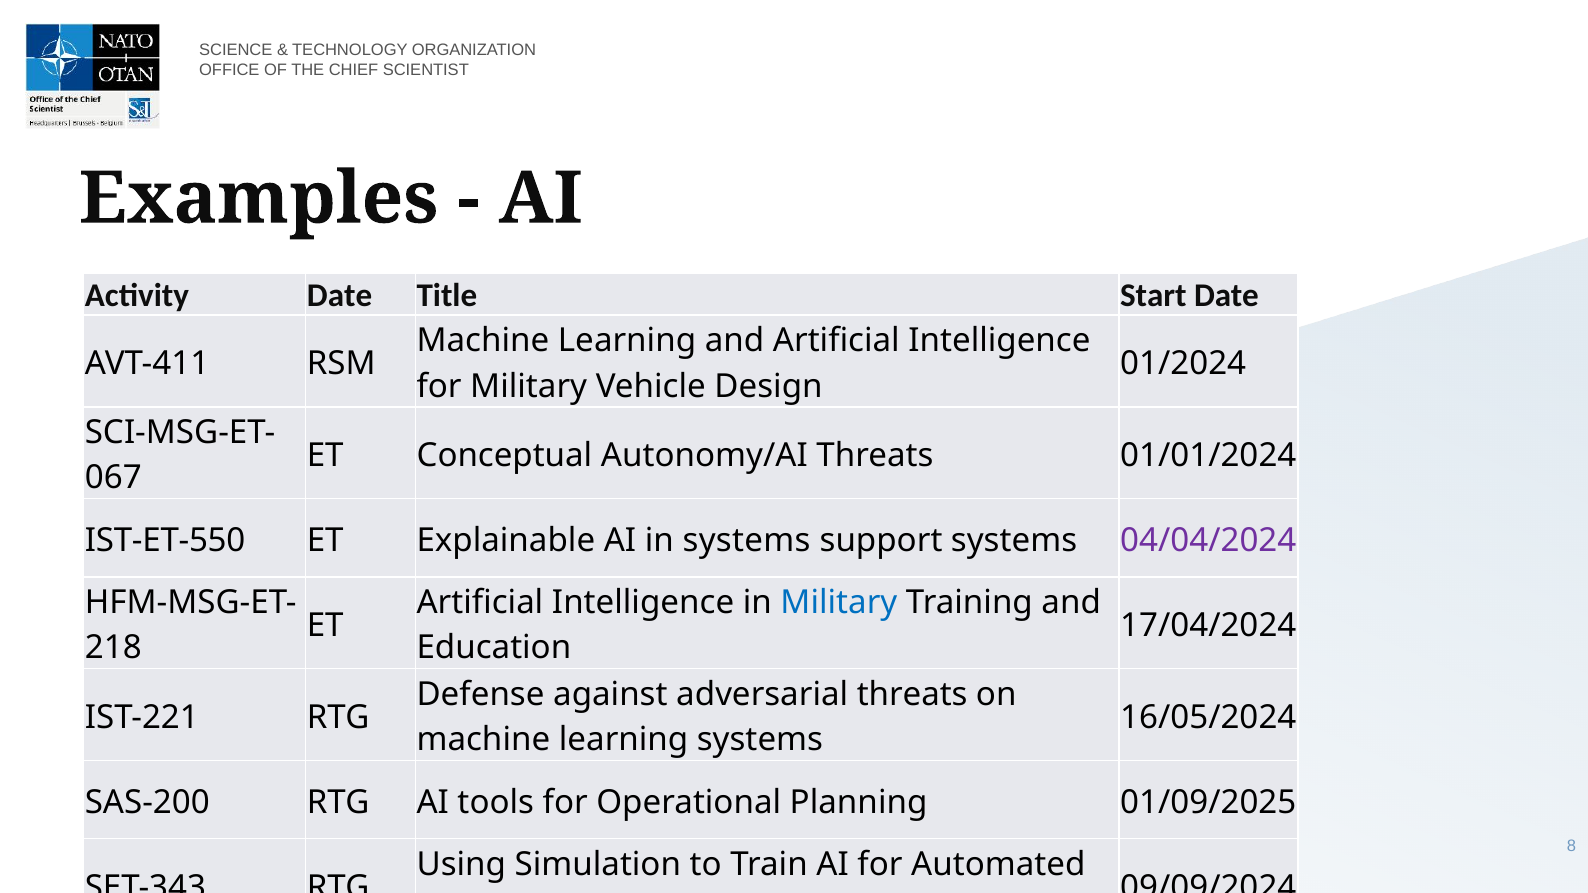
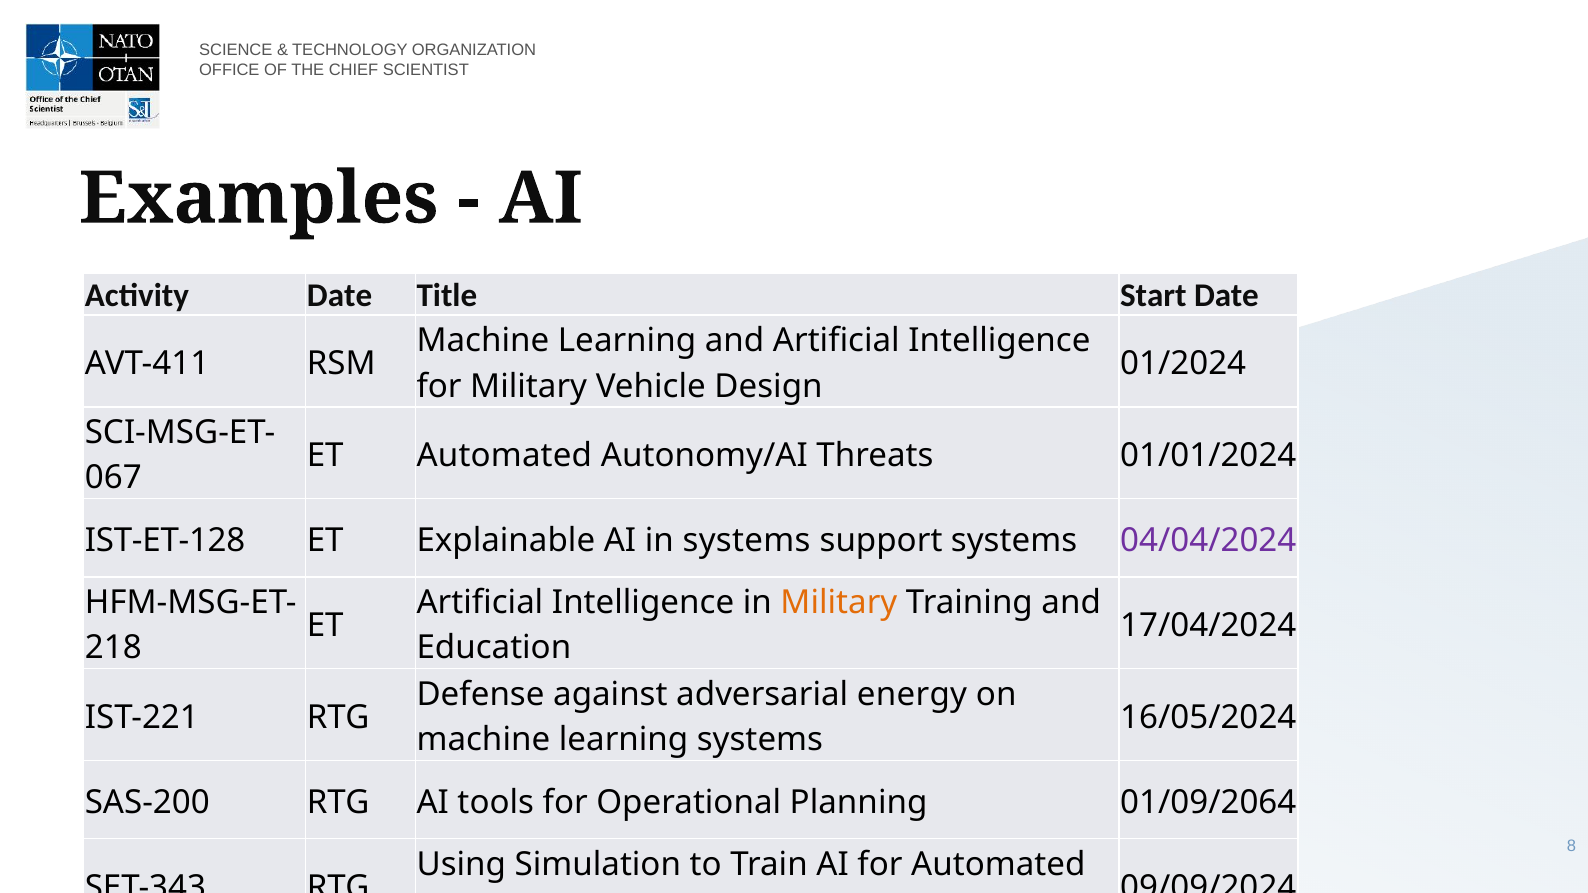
ET Conceptual: Conceptual -> Automated
IST-ET-550: IST-ET-550 -> IST-ET-128
Military at (839, 603) colour: blue -> orange
adversarial threats: threats -> energy
01/09/2025: 01/09/2025 -> 01/09/2064
